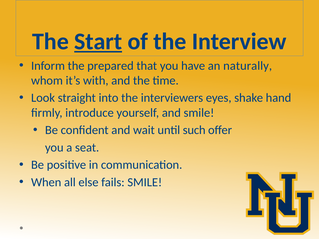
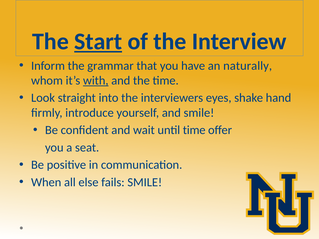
prepared: prepared -> grammar
with underline: none -> present
until such: such -> time
